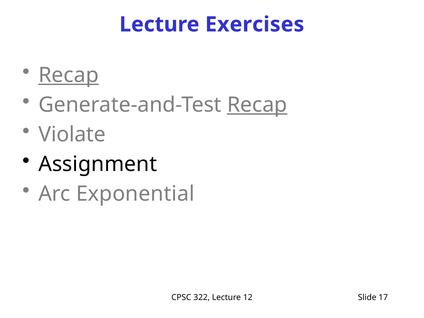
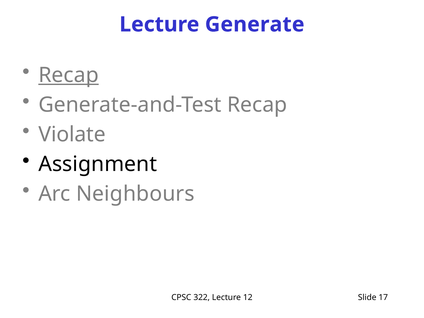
Exercises: Exercises -> Generate
Recap at (257, 105) underline: present -> none
Exponential: Exponential -> Neighbours
